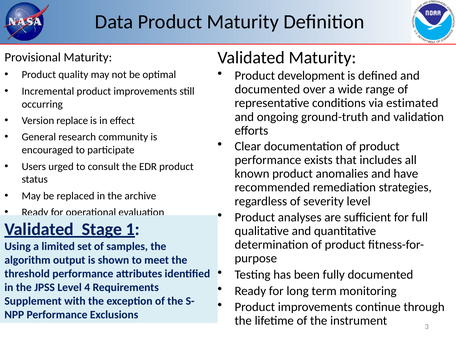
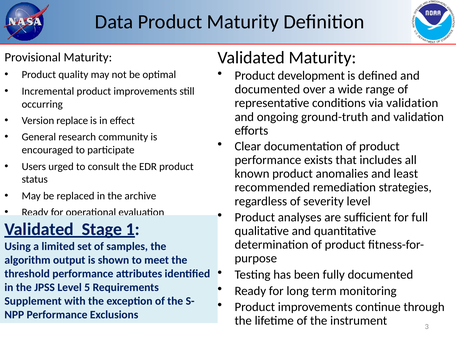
via estimated: estimated -> validation
have: have -> least
4: 4 -> 5
